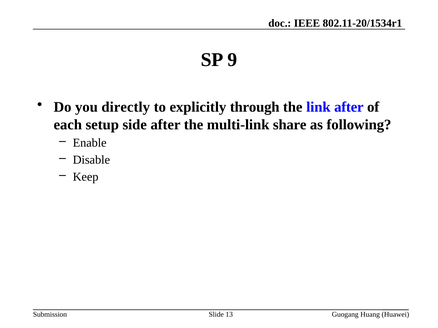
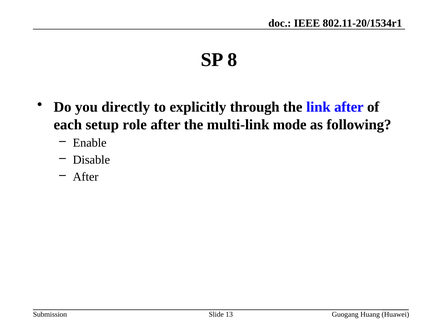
9: 9 -> 8
side: side -> role
share: share -> mode
Keep at (86, 177): Keep -> After
